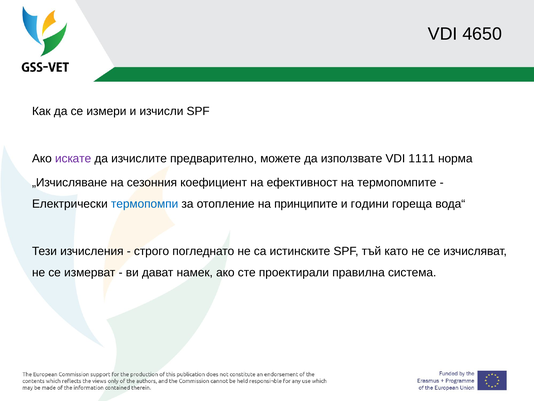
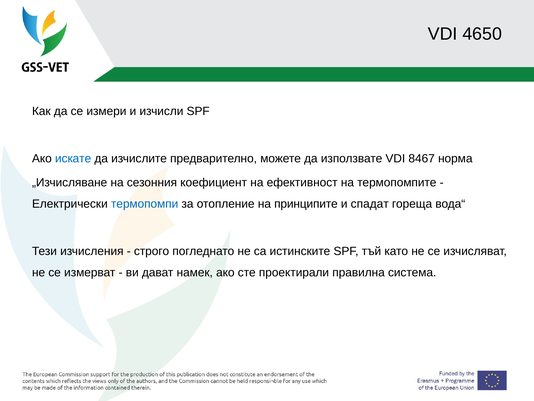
искате colour: purple -> blue
1111: 1111 -> 8467
години: години -> спадат
